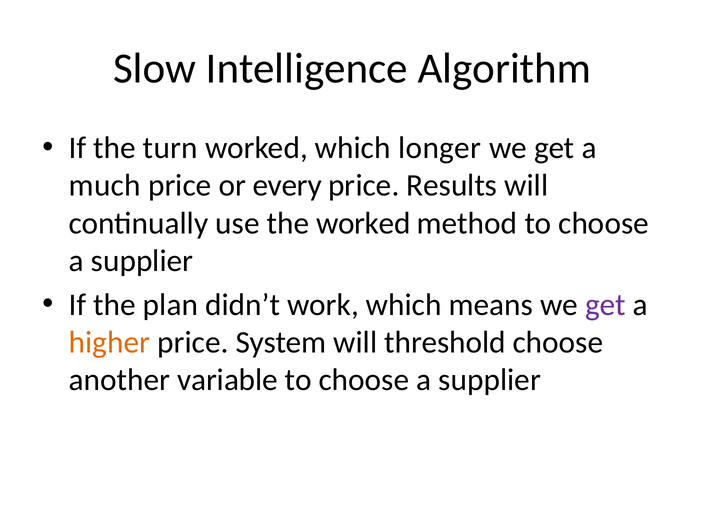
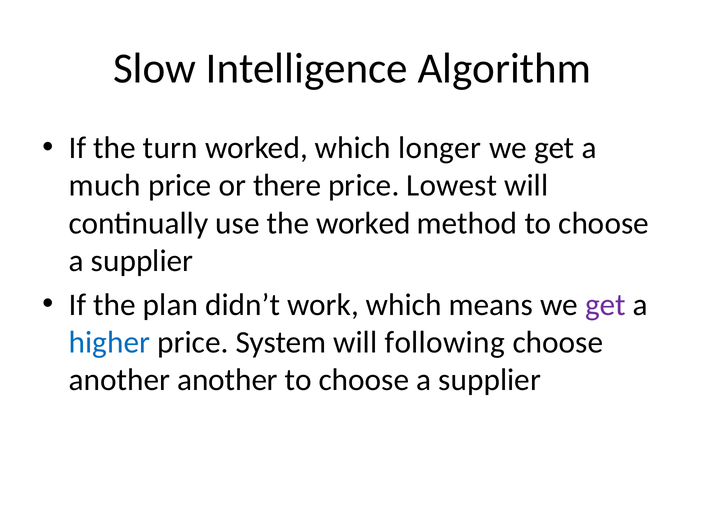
every: every -> there
Results: Results -> Lowest
higher colour: orange -> blue
threshold: threshold -> following
another variable: variable -> another
